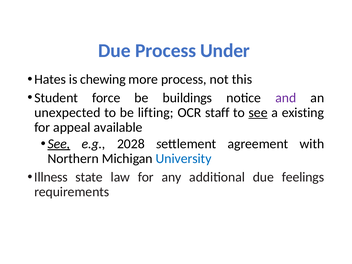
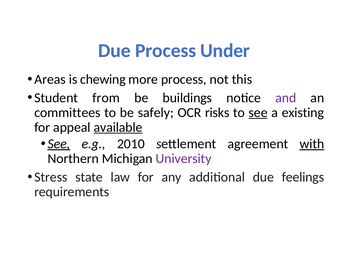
Hates: Hates -> Areas
force: force -> from
unexpected: unexpected -> committees
lifting: lifting -> safely
staff: staff -> risks
available underline: none -> present
2028: 2028 -> 2010
with underline: none -> present
University colour: blue -> purple
Illness: Illness -> Stress
